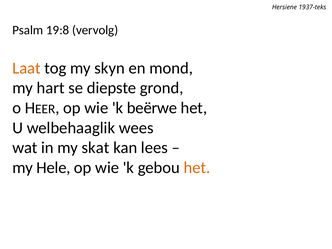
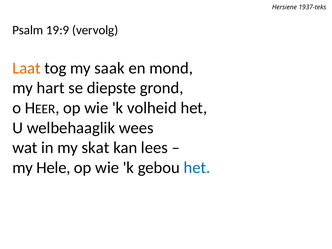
19:8: 19:8 -> 19:9
skyn: skyn -> saak
beërwe: beërwe -> volheid
het at (197, 168) colour: orange -> blue
